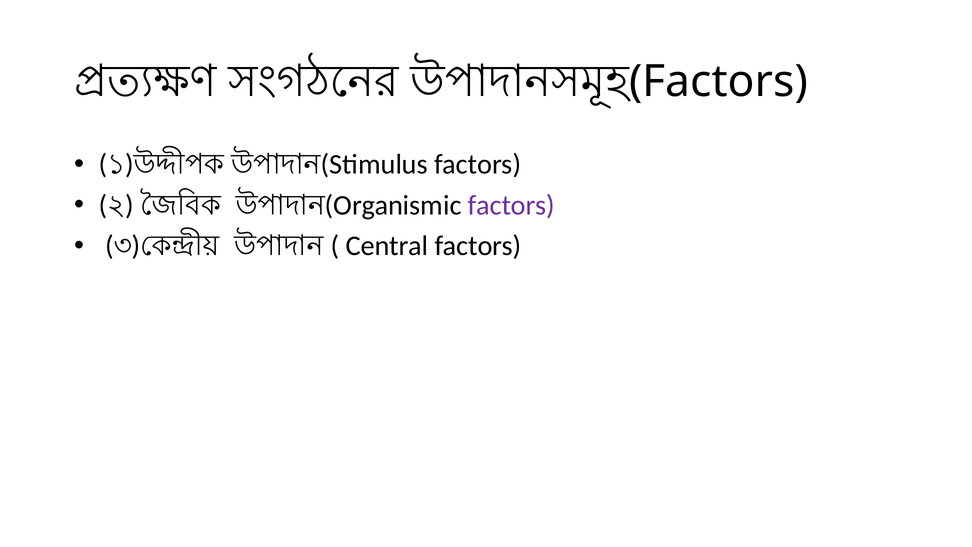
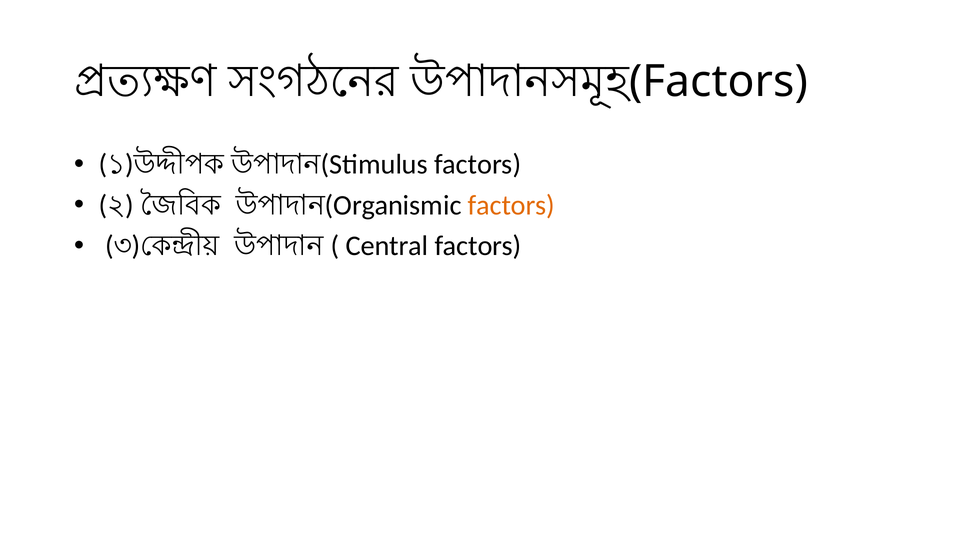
factors at (511, 205) colour: purple -> orange
